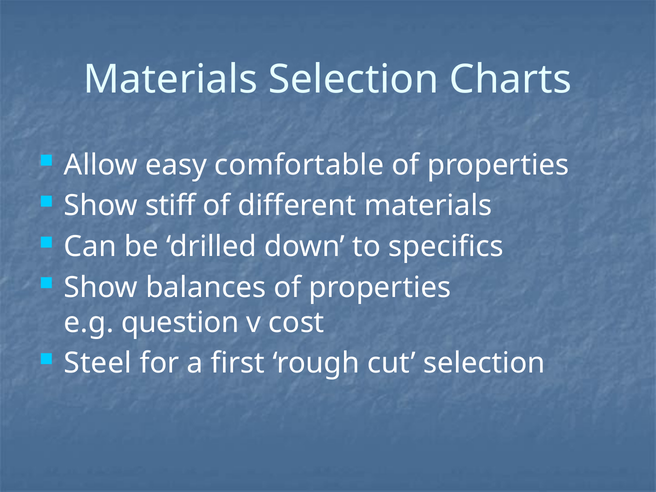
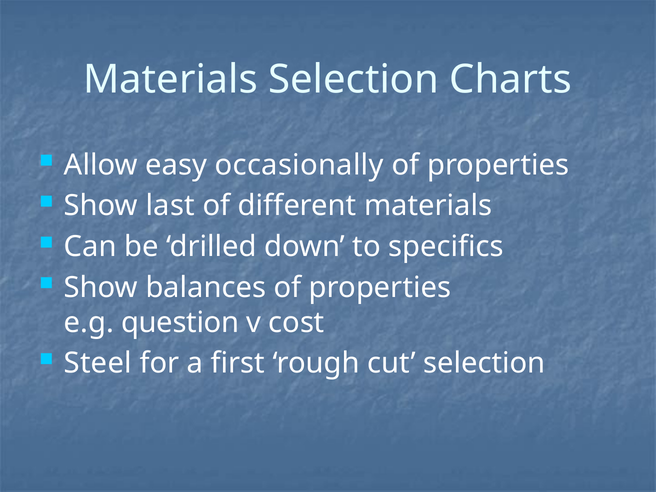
comfortable: comfortable -> occasionally
stiff: stiff -> last
